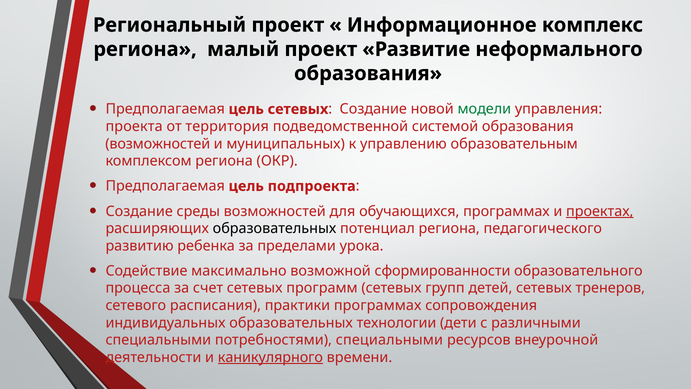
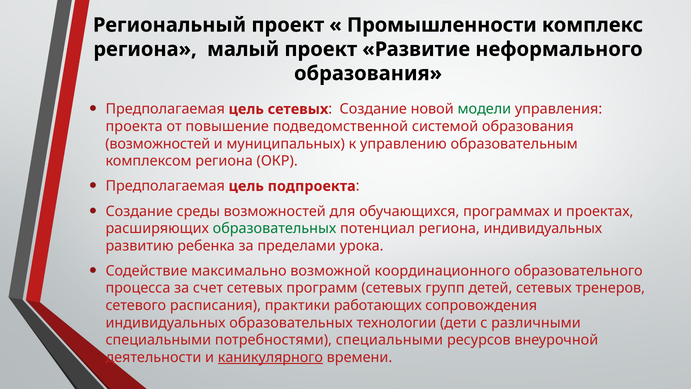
Информационное: Информационное -> Промышленности
территория: территория -> повышение
проектах underline: present -> none
образовательных at (275, 228) colour: black -> green
региона педагогического: педагогического -> индивидуальных
сформированности: сформированности -> координационного
практики программах: программах -> работающих
